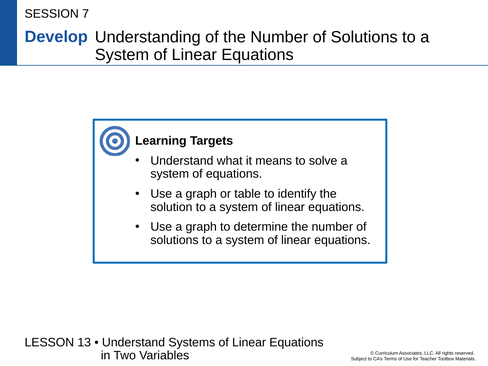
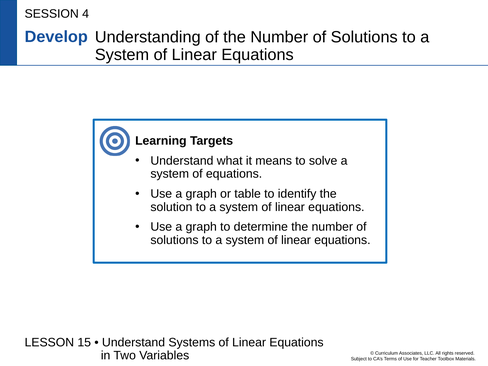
7: 7 -> 4
13: 13 -> 15
